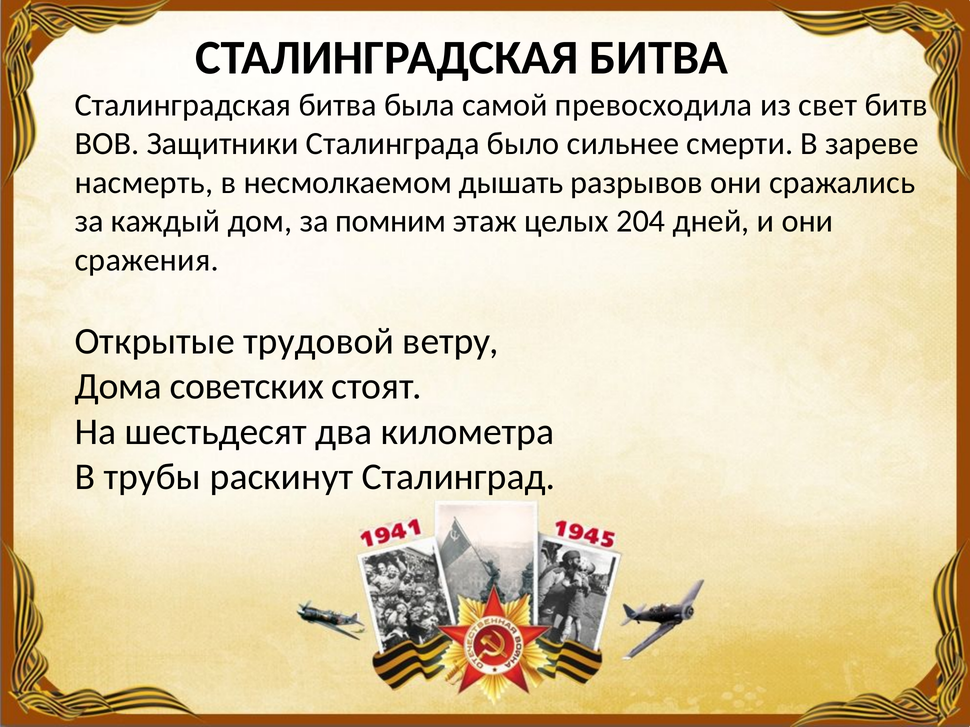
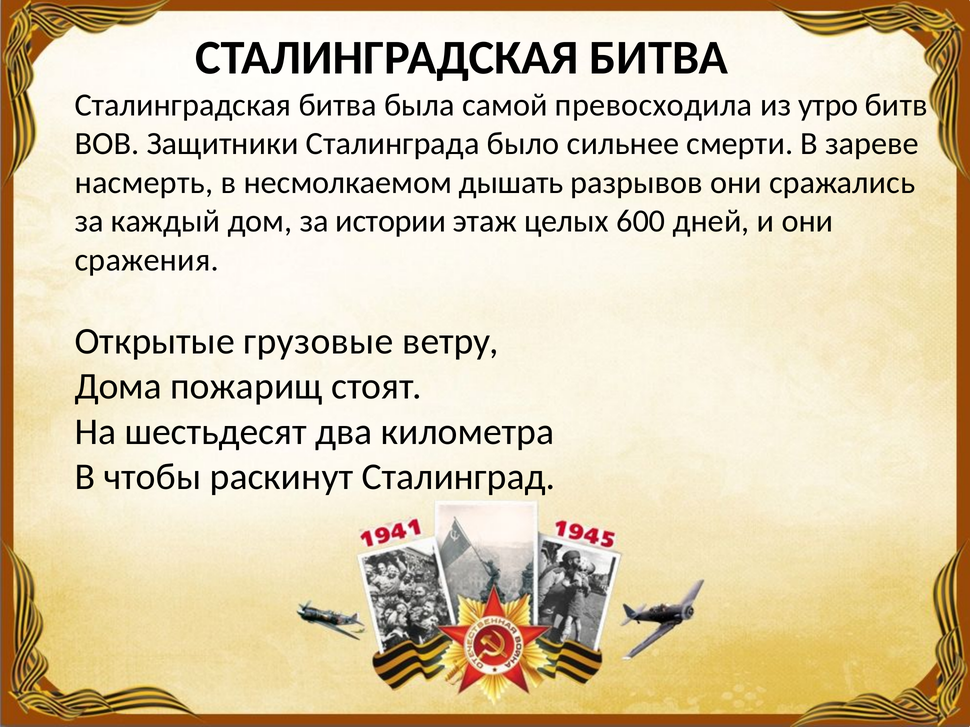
свет: свет -> утро
помним: помним -> истории
204: 204 -> 600
трудовой: трудовой -> грузовые
советских: советских -> пожарищ
трубы: трубы -> чтобы
